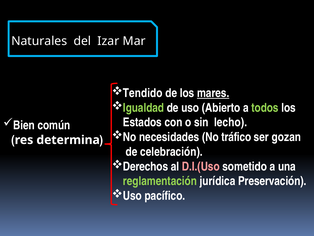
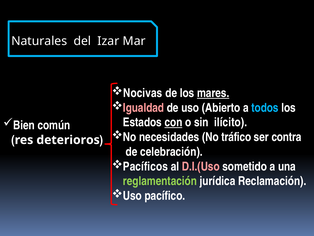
Tendido: Tendido -> Nocivas
Igualdad colour: light green -> pink
todos colour: light green -> light blue
con underline: none -> present
lecho: lecho -> ilícito
gozan: gozan -> contra
determina: determina -> deterioros
Derechos: Derechos -> Pacíficos
Preservación: Preservación -> Reclamación
